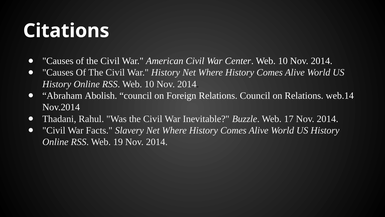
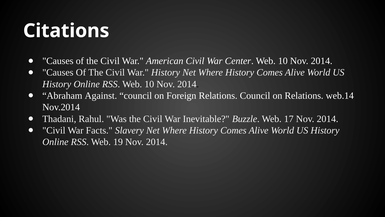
Abolish: Abolish -> Against
